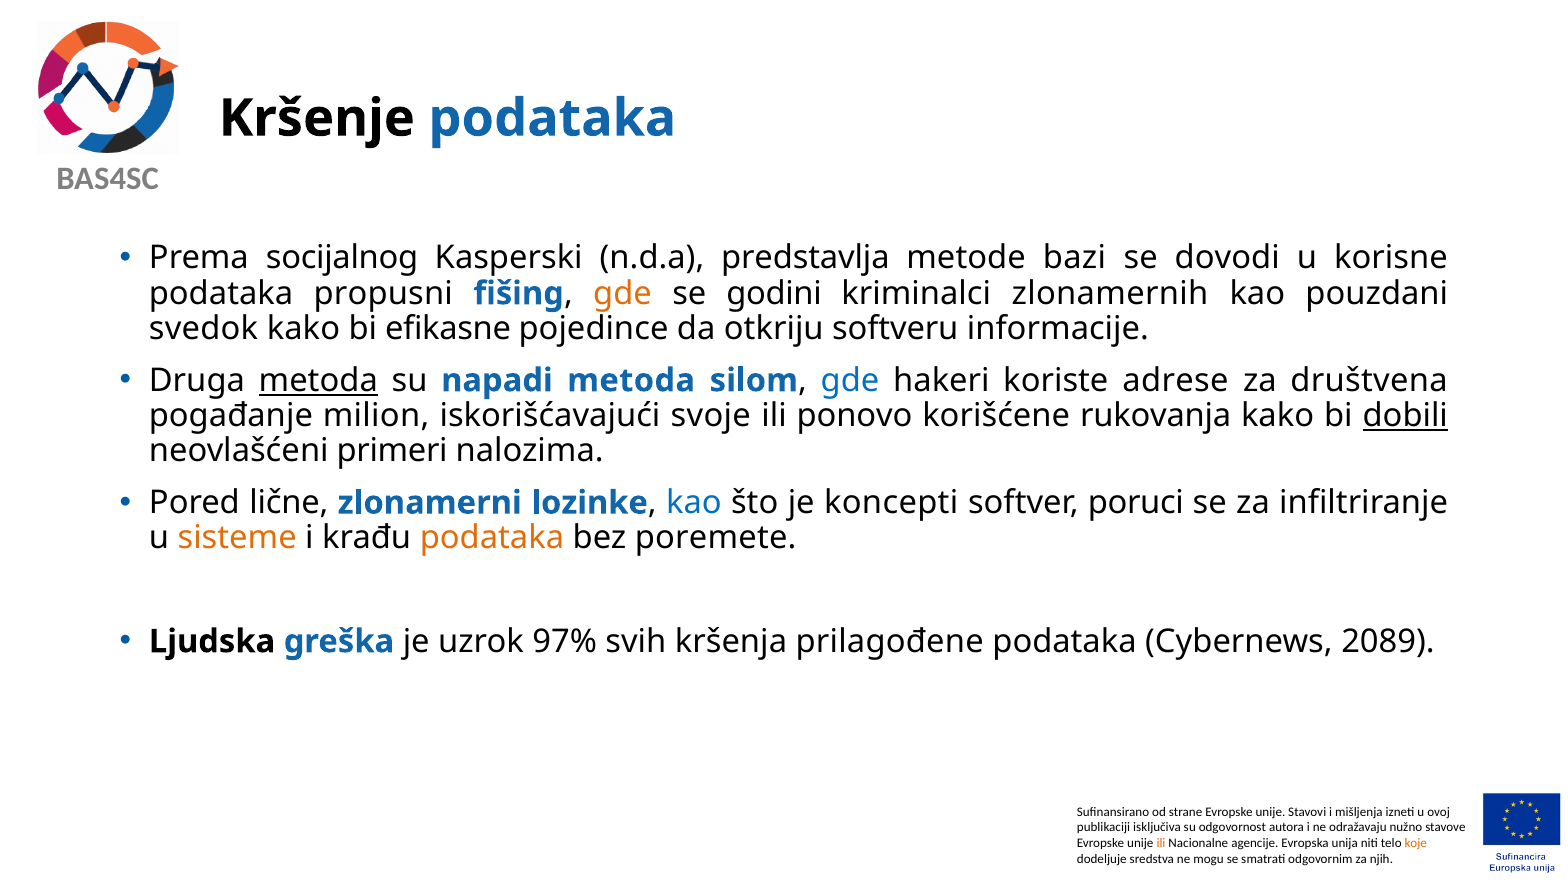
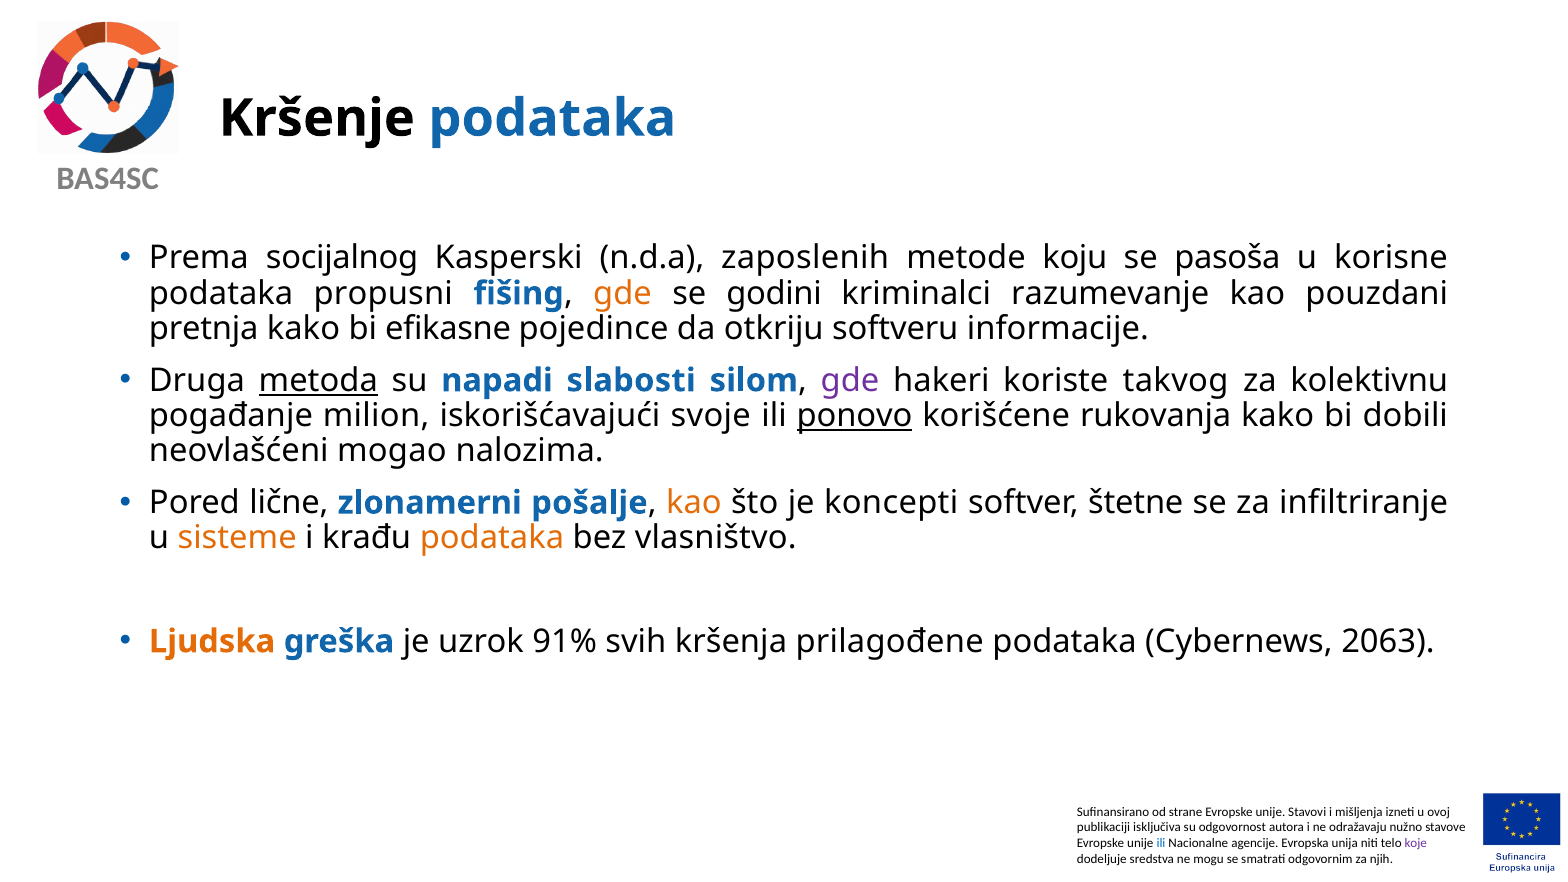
predstavlja: predstavlja -> zaposlenih
bazi: bazi -> koju
dovodi: dovodi -> pasoša
zlonamernih: zlonamernih -> razumevanje
svedok: svedok -> pretnja
napadi metoda: metoda -> slabosti
gde at (850, 380) colour: blue -> purple
adrese: adrese -> takvog
društvena: društvena -> kolektivnu
ponovo underline: none -> present
dobili underline: present -> none
primeri: primeri -> mogao
lozinke: lozinke -> pošalje
kao at (694, 503) colour: blue -> orange
poruci: poruci -> štetne
poremete: poremete -> vlasništvo
Ljudska colour: black -> orange
97%: 97% -> 91%
2089: 2089 -> 2063
ili at (1161, 843) colour: orange -> blue
koje colour: orange -> purple
